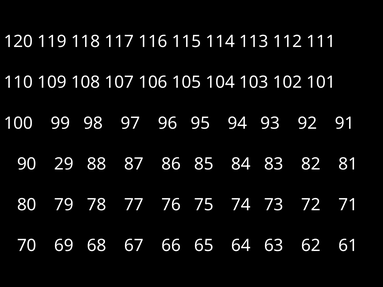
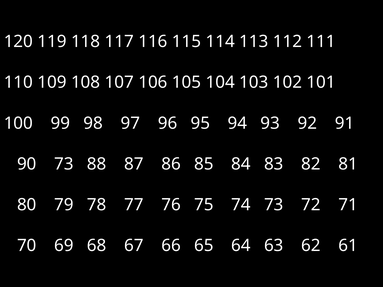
90 29: 29 -> 73
